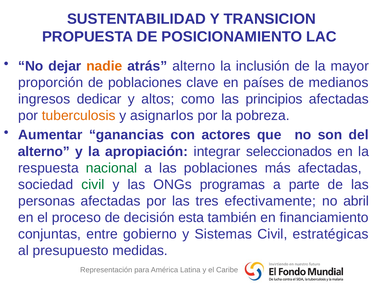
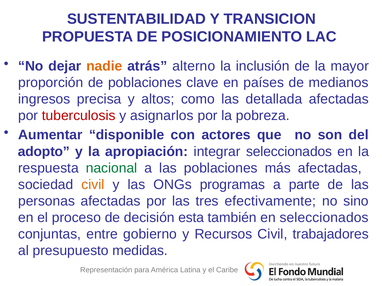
dedicar: dedicar -> precisa
principios: principios -> detallada
tuberculosis colour: orange -> red
ganancias: ganancias -> disponible
alterno at (44, 152): alterno -> adopto
civil at (93, 185) colour: green -> orange
abril: abril -> sino
en financiamiento: financiamiento -> seleccionados
Sistemas: Sistemas -> Recursos
estratégicas: estratégicas -> trabajadores
